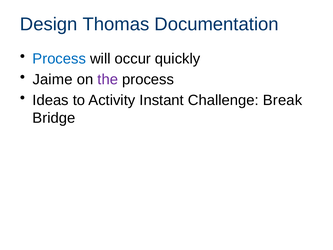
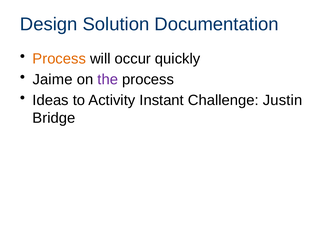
Thomas: Thomas -> Solution
Process at (59, 59) colour: blue -> orange
Break: Break -> Justin
